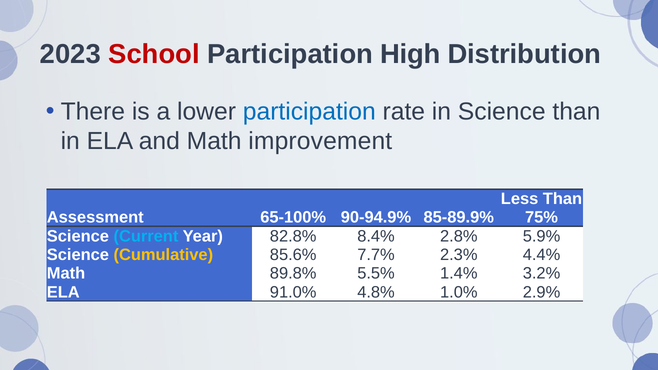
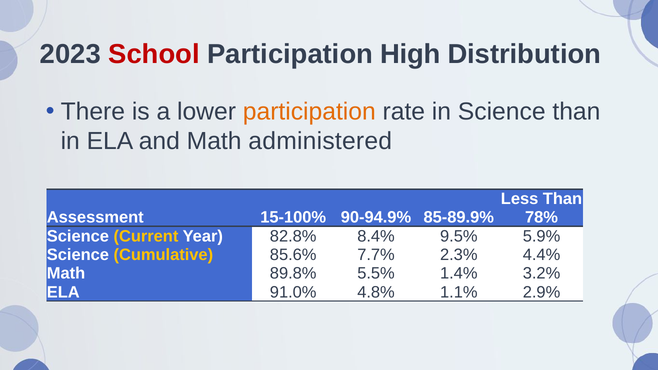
participation at (309, 112) colour: blue -> orange
improvement: improvement -> administered
65-100%: 65-100% -> 15-100%
75%: 75% -> 78%
Current colour: light blue -> yellow
2.8%: 2.8% -> 9.5%
1.0%: 1.0% -> 1.1%
